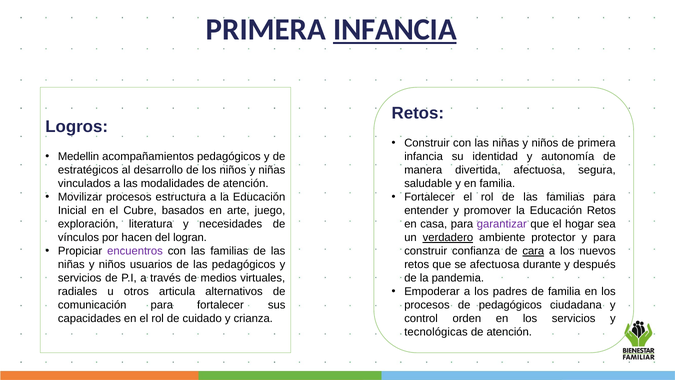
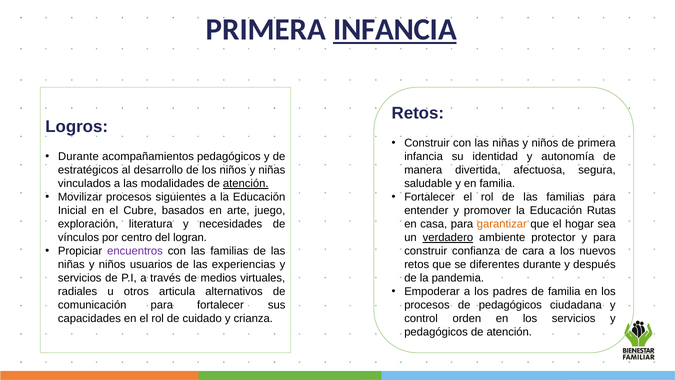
Medellin at (79, 157): Medellin -> Durante
atención at (246, 184) underline: none -> present
estructura: estructura -> siguientes
Educación Retos: Retos -> Rutas
garantizar colour: purple -> orange
hacen: hacen -> centro
cara underline: present -> none
las pedagógicos: pedagógicos -> experiencias
se afectuosa: afectuosa -> diferentes
tecnológicas at (436, 332): tecnológicas -> pedagógicos
